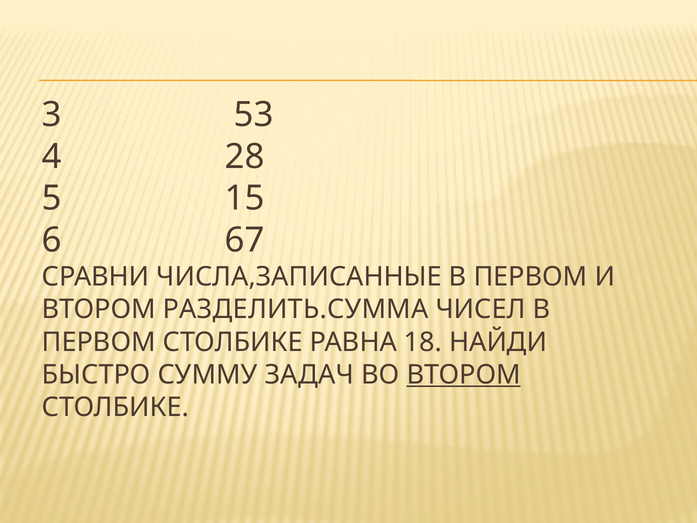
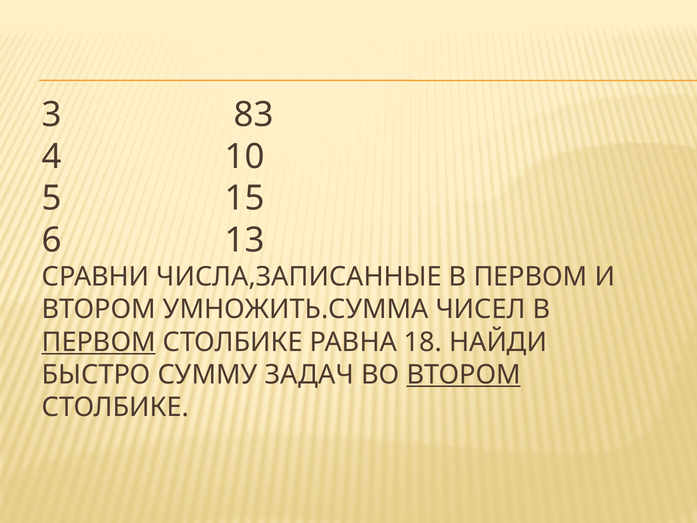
53: 53 -> 83
28: 28 -> 10
67: 67 -> 13
РАЗДЕЛИТЬ.СУММА: РАЗДЕЛИТЬ.СУММА -> УМНОЖИТЬ.СУММА
ПЕРВОМ at (99, 342) underline: none -> present
